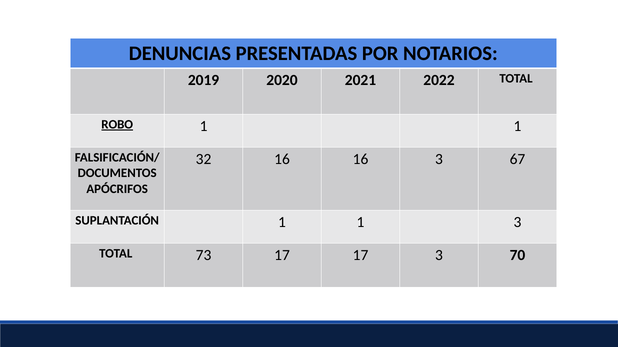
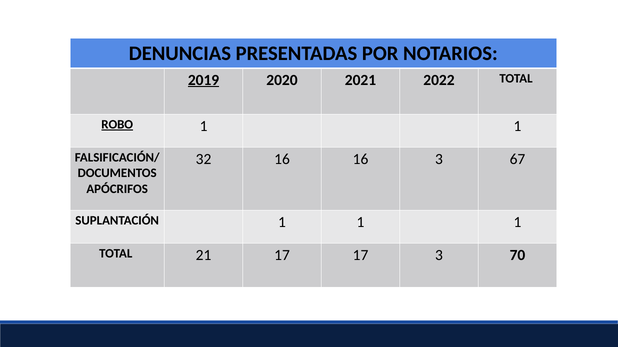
2019 underline: none -> present
1 1 3: 3 -> 1
73: 73 -> 21
